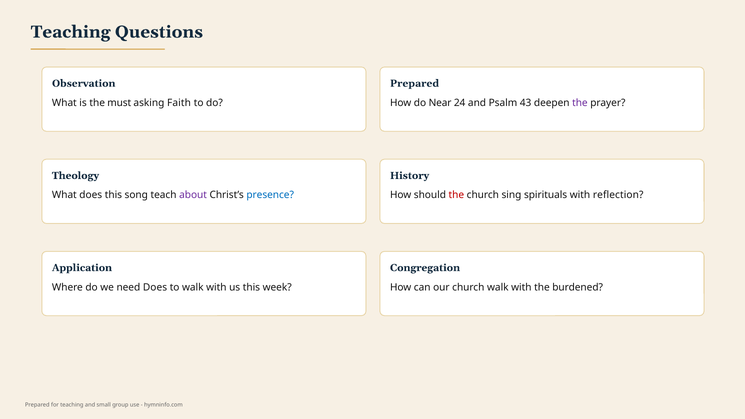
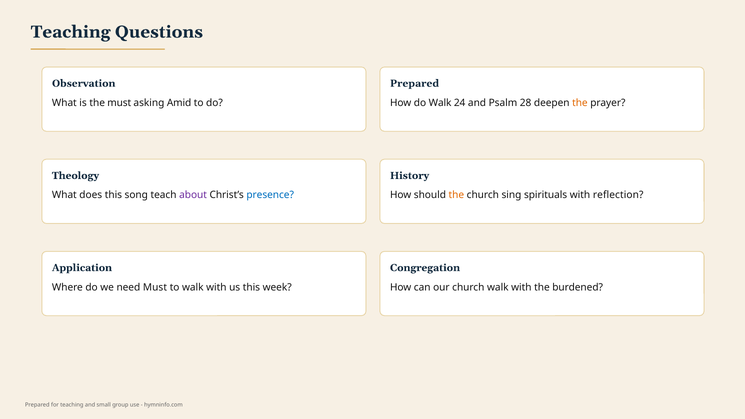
Faith: Faith -> Amid
do Near: Near -> Walk
43: 43 -> 28
the at (580, 103) colour: purple -> orange
the at (456, 195) colour: red -> orange
need Does: Does -> Must
